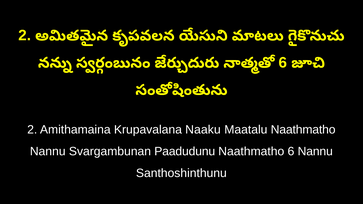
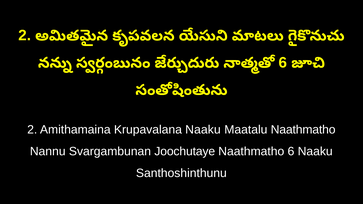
Paadudunu: Paadudunu -> Joochutaye
6 Nannu: Nannu -> Naaku
